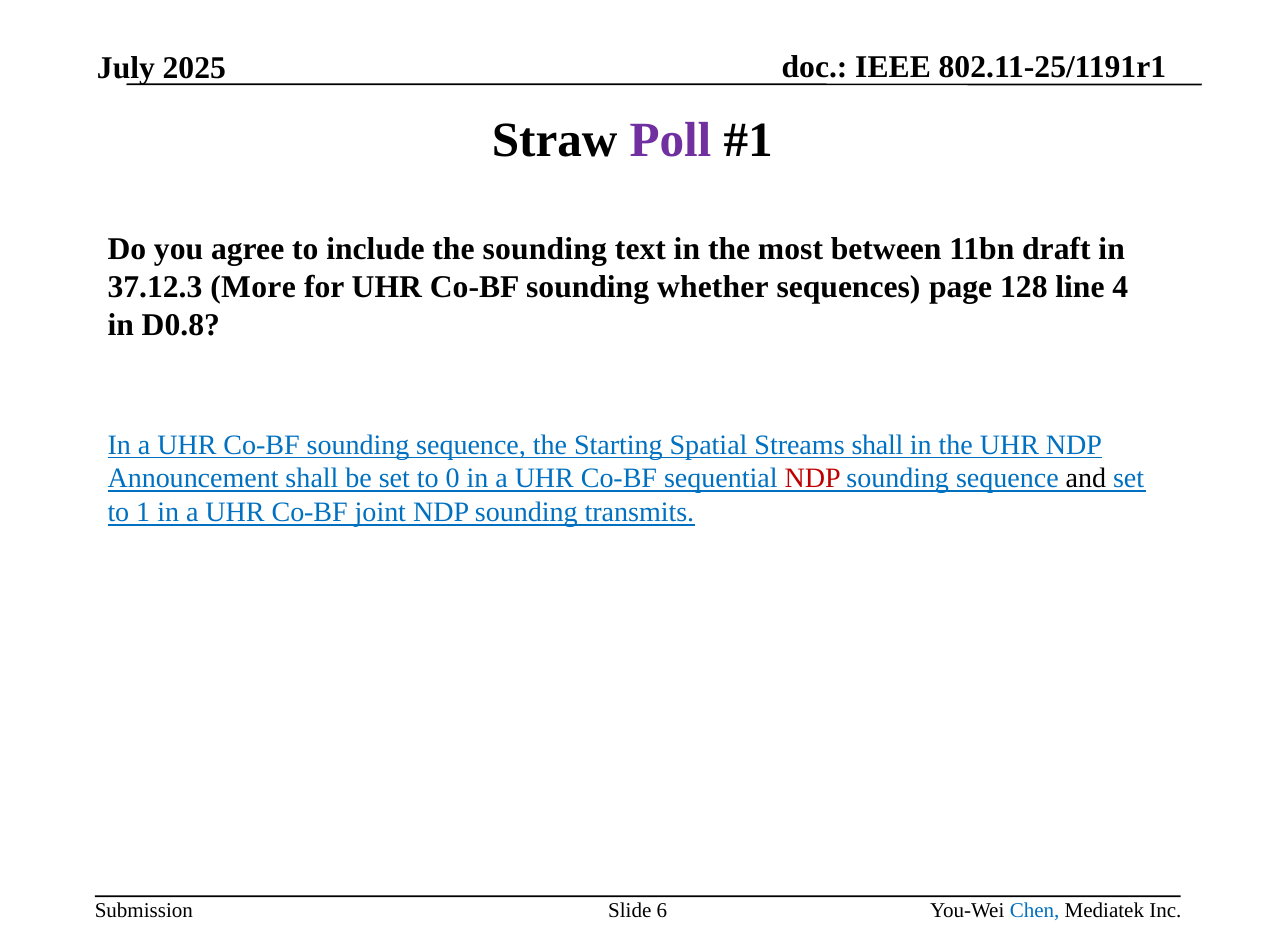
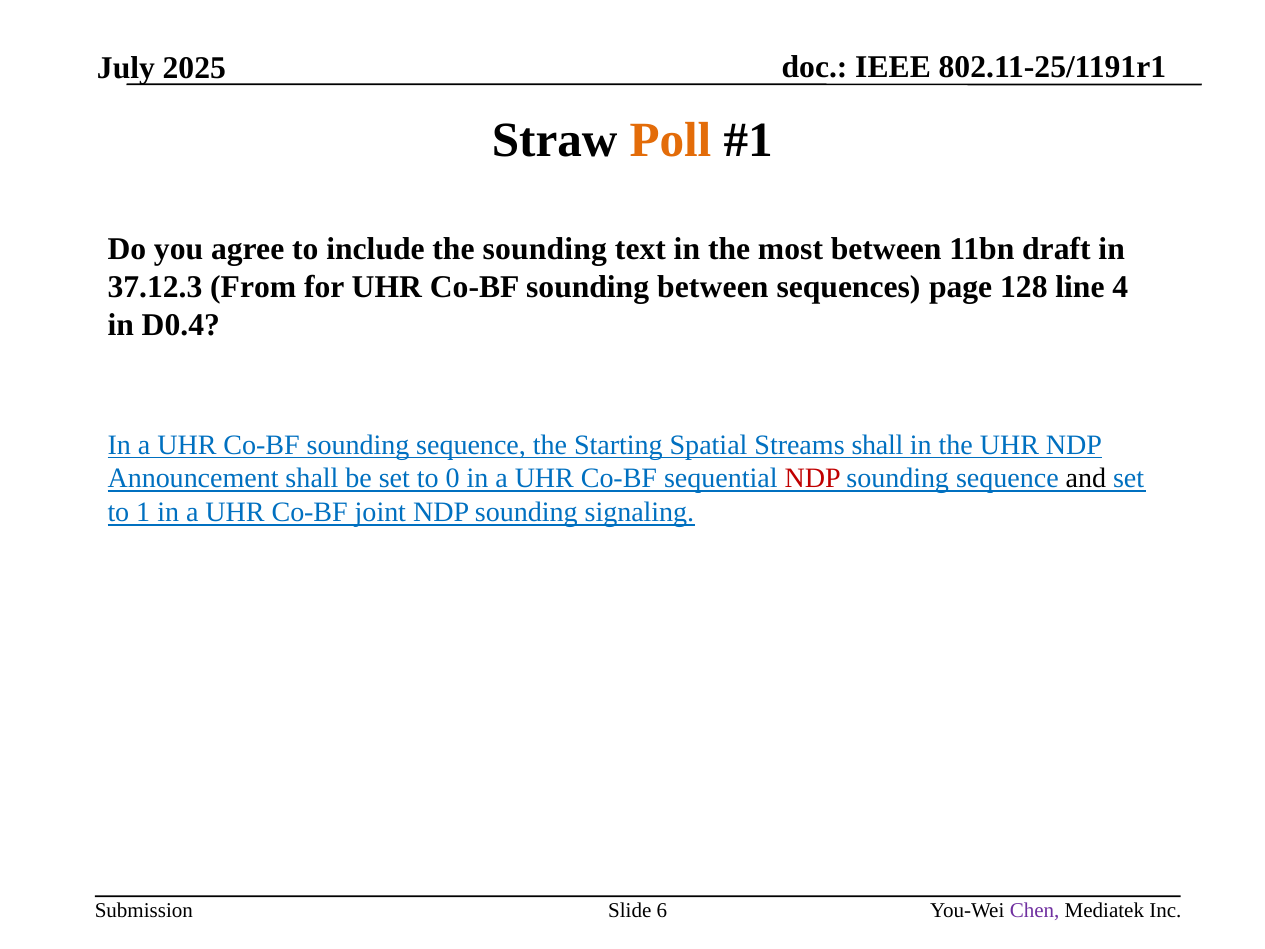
Poll colour: purple -> orange
More: More -> From
sounding whether: whether -> between
D0.8: D0.8 -> D0.4
transmits: transmits -> signaling
Chen colour: blue -> purple
